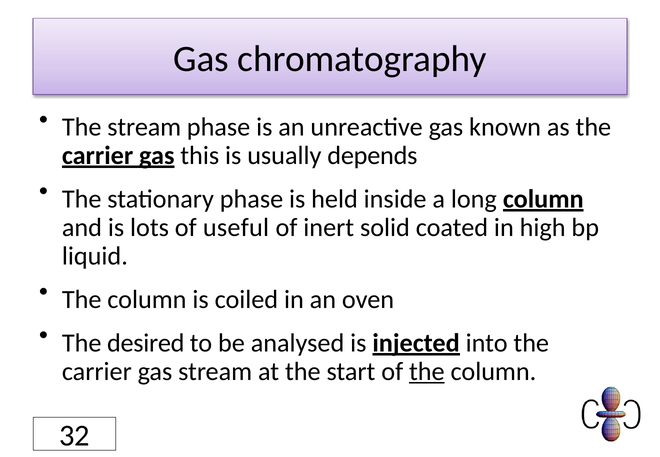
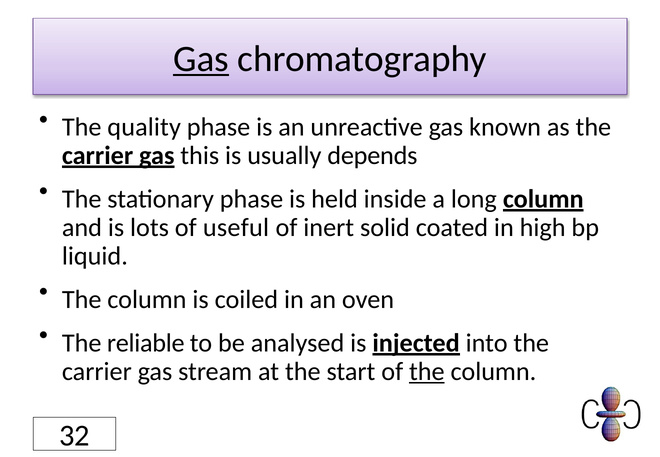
Gas at (201, 59) underline: none -> present
The stream: stream -> quality
desired: desired -> reliable
